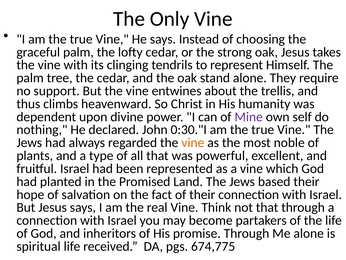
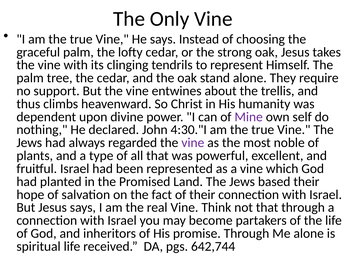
0:30."I: 0:30."I -> 4:30."I
vine at (193, 142) colour: orange -> purple
674,775: 674,775 -> 642,744
